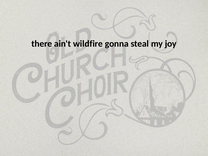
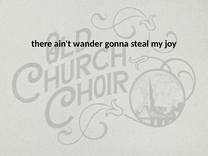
wildfire: wildfire -> wander
